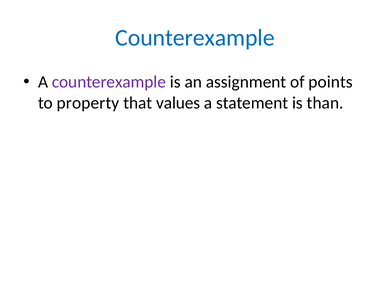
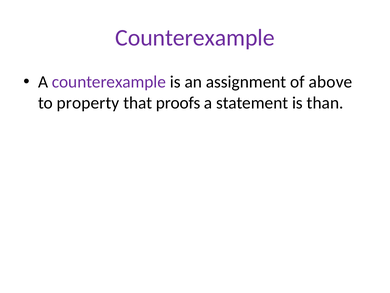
Counterexample at (195, 38) colour: blue -> purple
points: points -> above
values: values -> proofs
